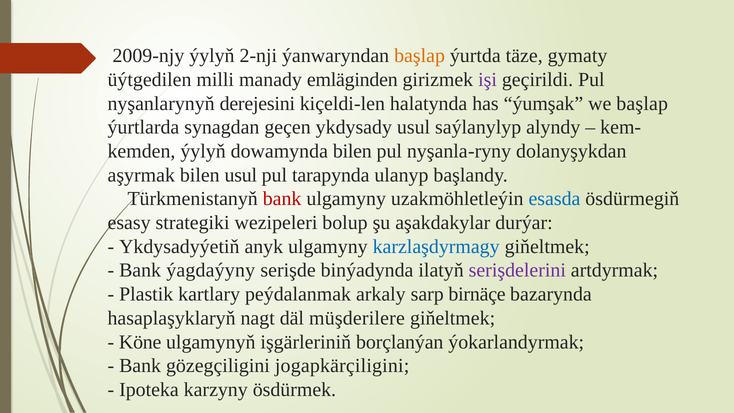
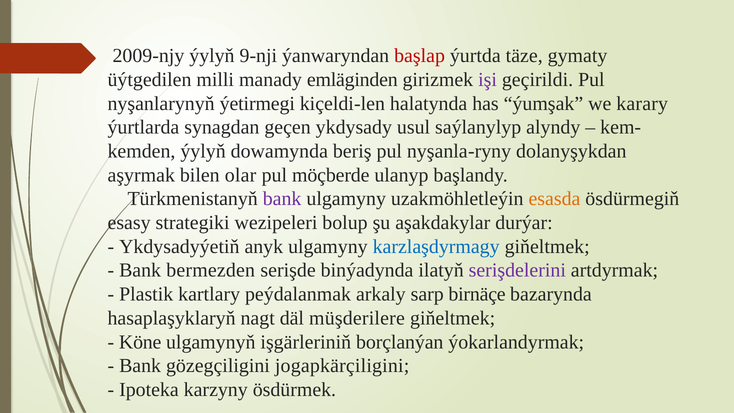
2-nji: 2-nji -> 9-nji
başlap at (420, 56) colour: orange -> red
derejesini: derejesini -> ýetirmegi
we başlap: başlap -> karary
dowamynda bilen: bilen -> beriş
bilen usul: usul -> olar
tarapynda: tarapynda -> möçberde
bank at (282, 199) colour: red -> purple
esasda colour: blue -> orange
ýagdaýyny: ýagdaýyny -> bermezden
